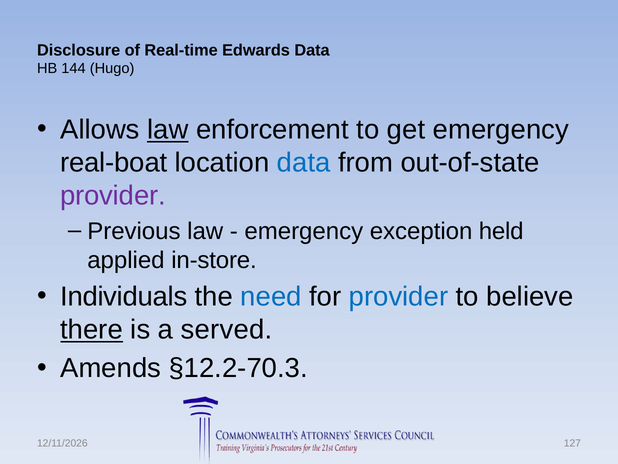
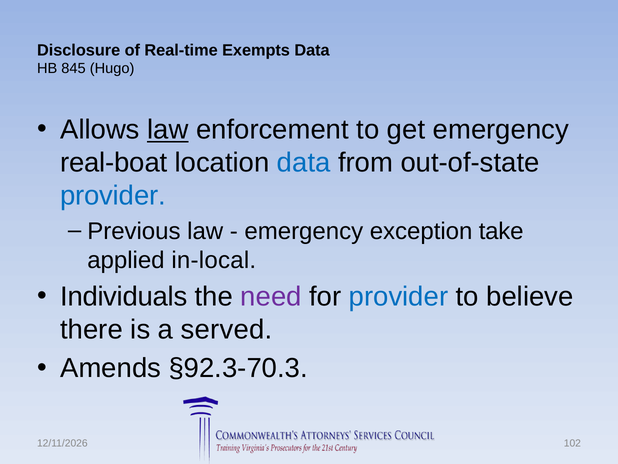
Edwards: Edwards -> Exempts
144: 144 -> 845
provider at (113, 196) colour: purple -> blue
held: held -> take
in-store: in-store -> in-local
need colour: blue -> purple
there underline: present -> none
§12.2-70.3: §12.2-70.3 -> §92.3-70.3
127: 127 -> 102
